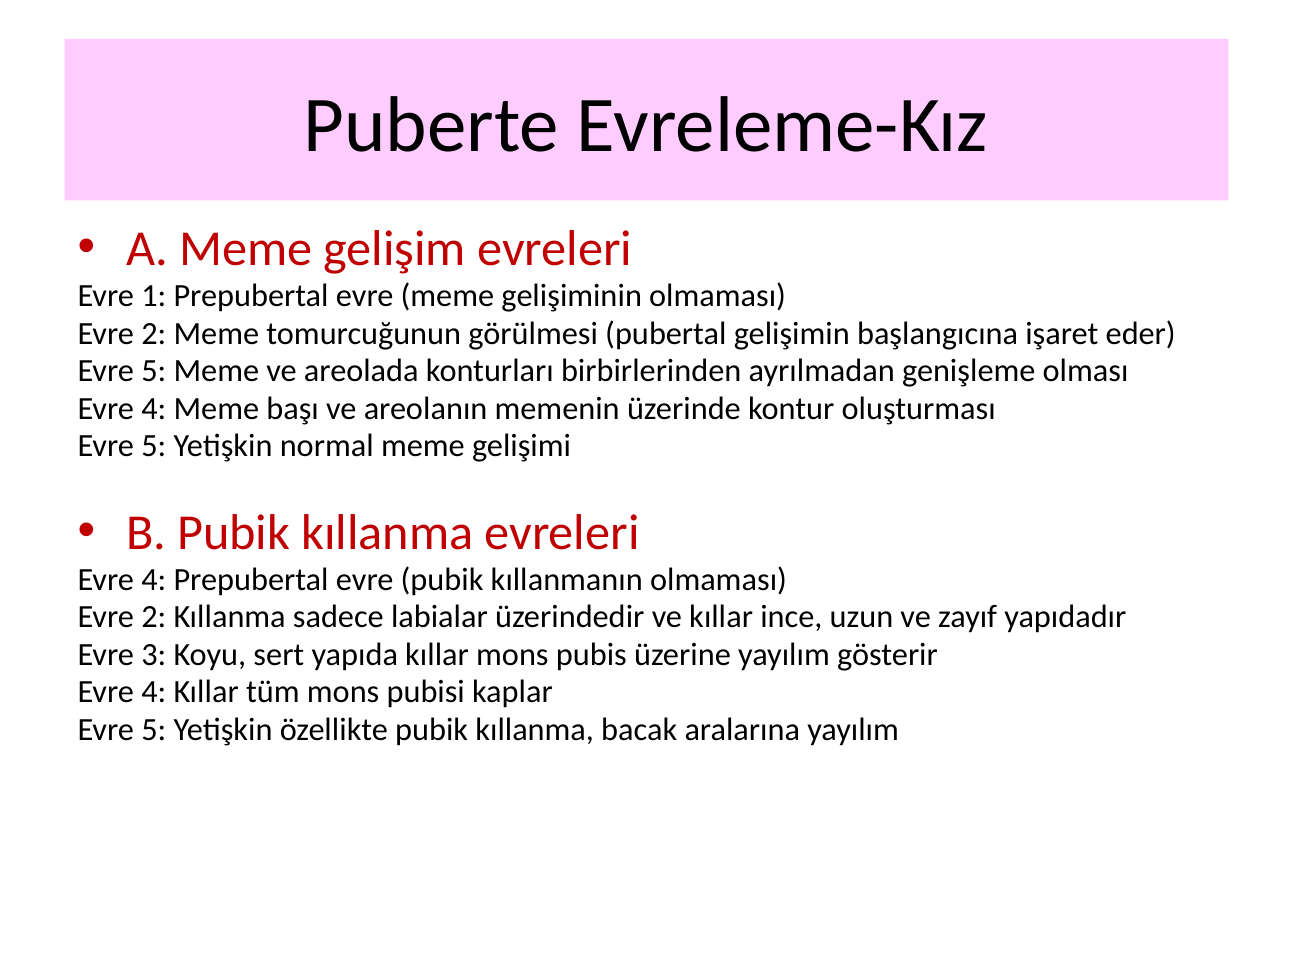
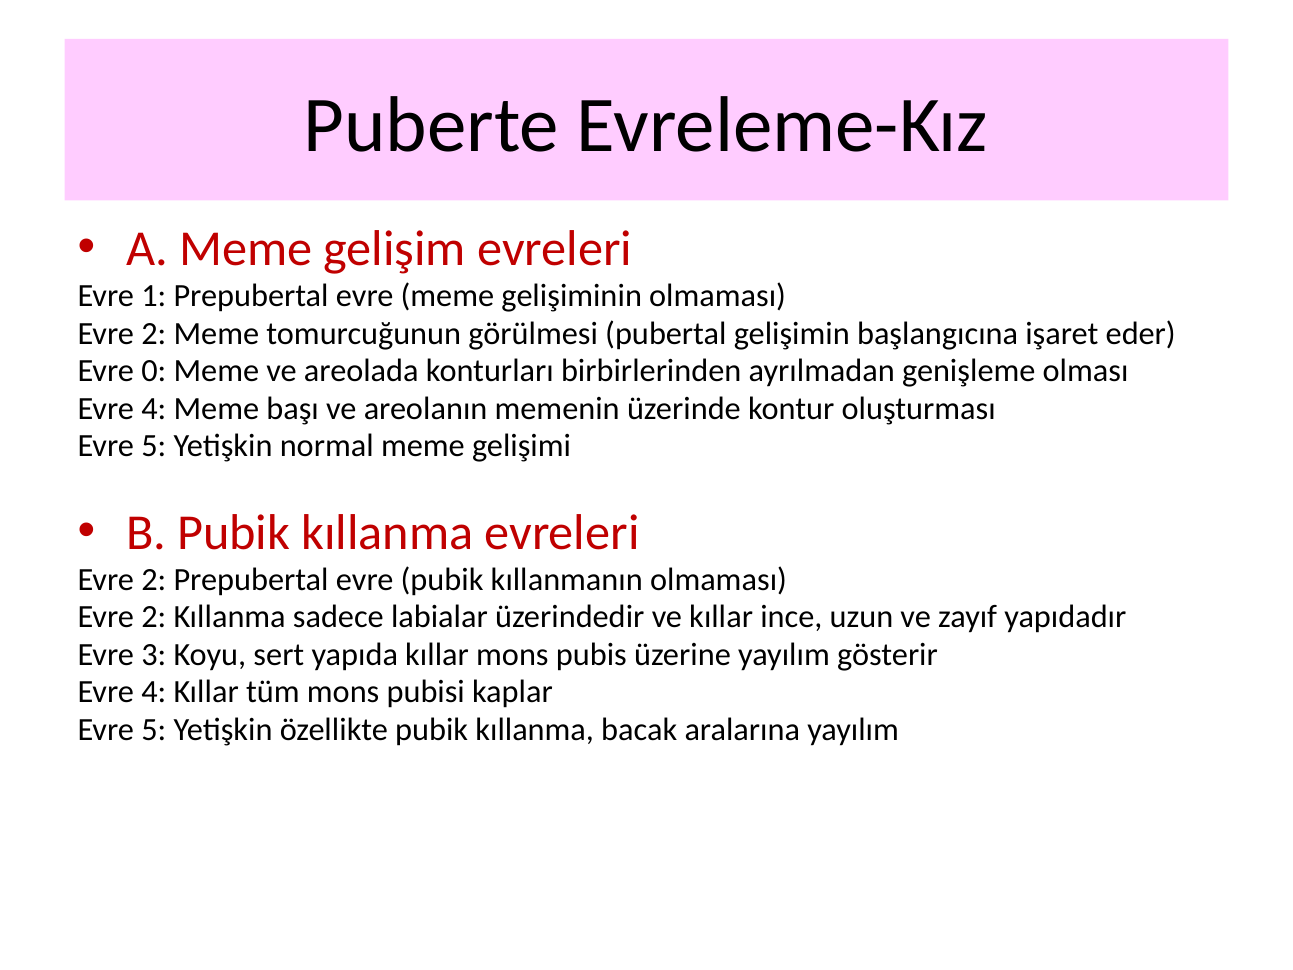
5 at (154, 371): 5 -> 0
4 at (154, 579): 4 -> 2
